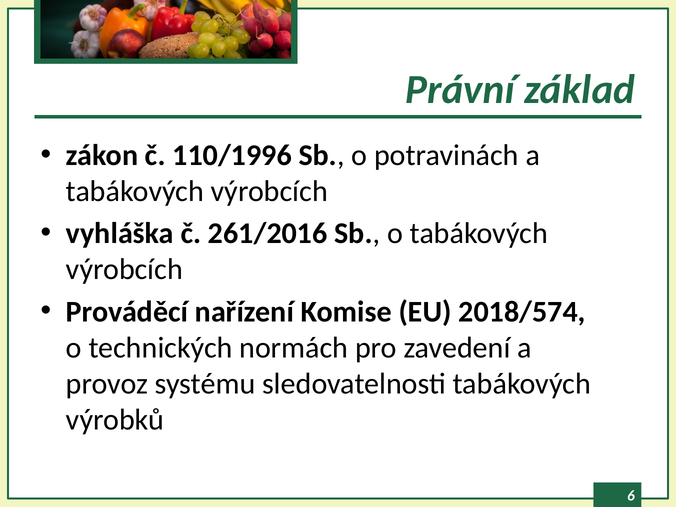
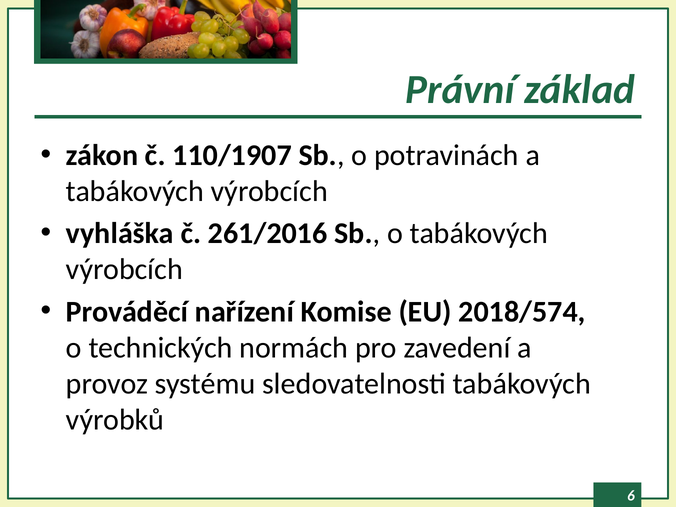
110/1996: 110/1996 -> 110/1907
